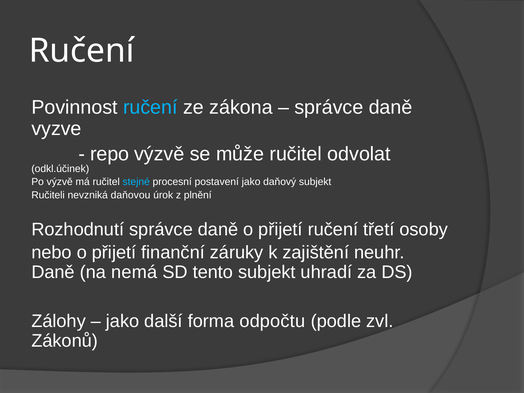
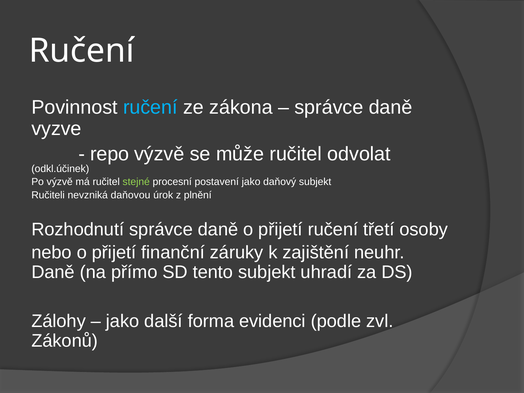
stejné colour: light blue -> light green
nemá: nemá -> přímo
odpočtu: odpočtu -> evidenci
